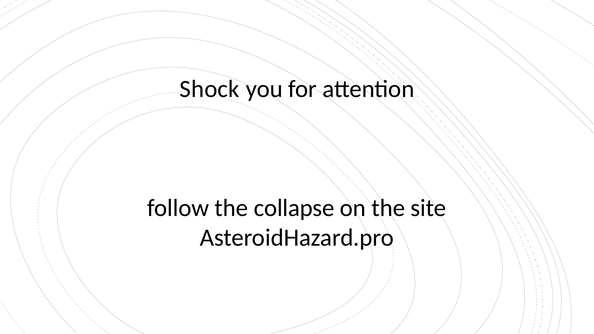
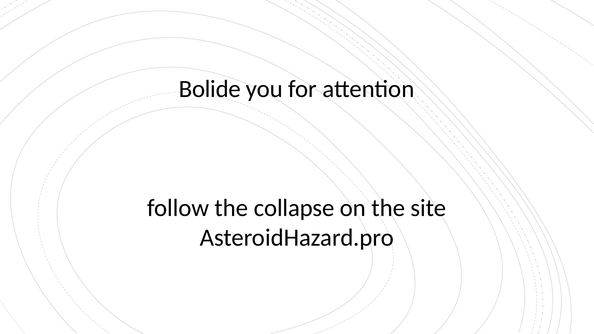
Shock: Shock -> Bolide
